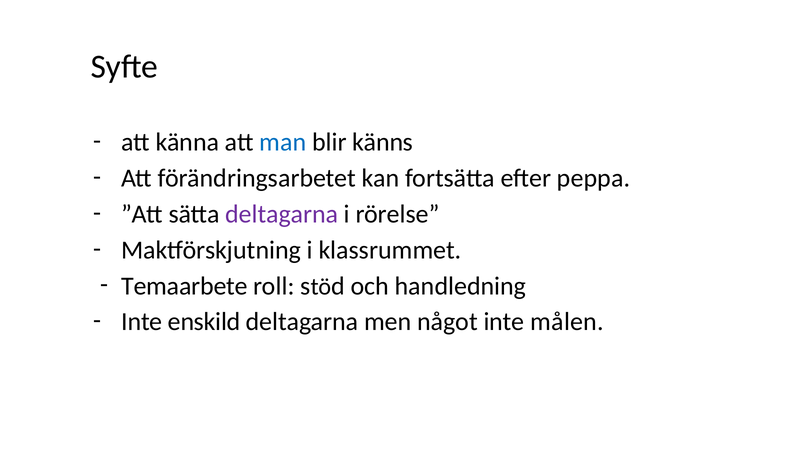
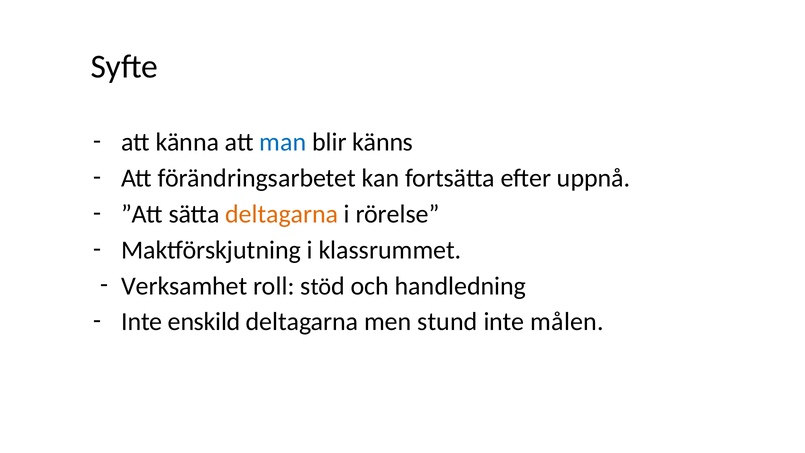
peppa: peppa -> uppnå
deltagarna at (282, 214) colour: purple -> orange
Temaarbete: Temaarbete -> Verksamhet
något: något -> stund
